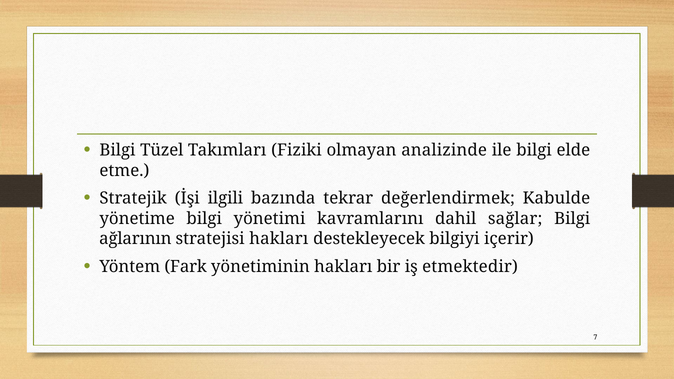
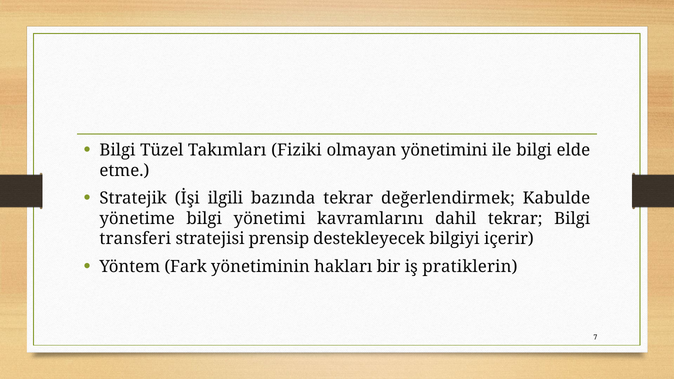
analizinde: analizinde -> yönetimini
dahil sağlar: sağlar -> tekrar
ağlarının: ağlarının -> transferi
stratejisi hakları: hakları -> prensip
etmektedir: etmektedir -> pratiklerin
